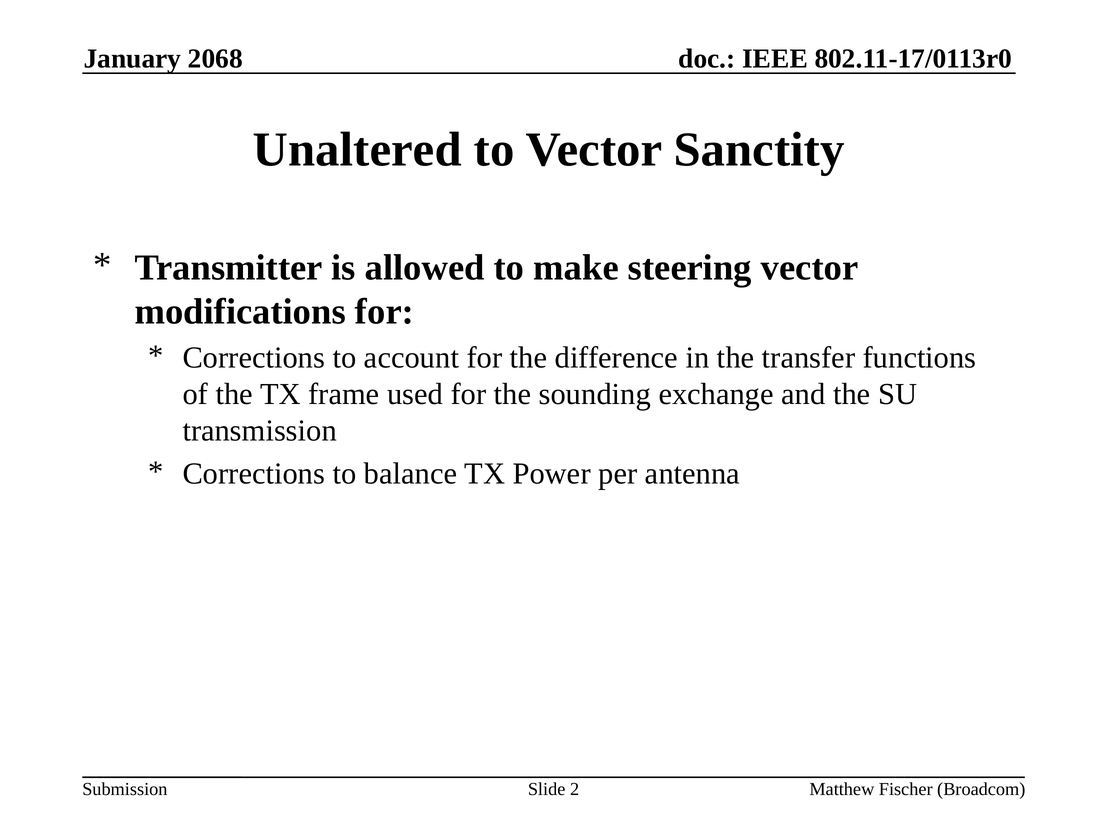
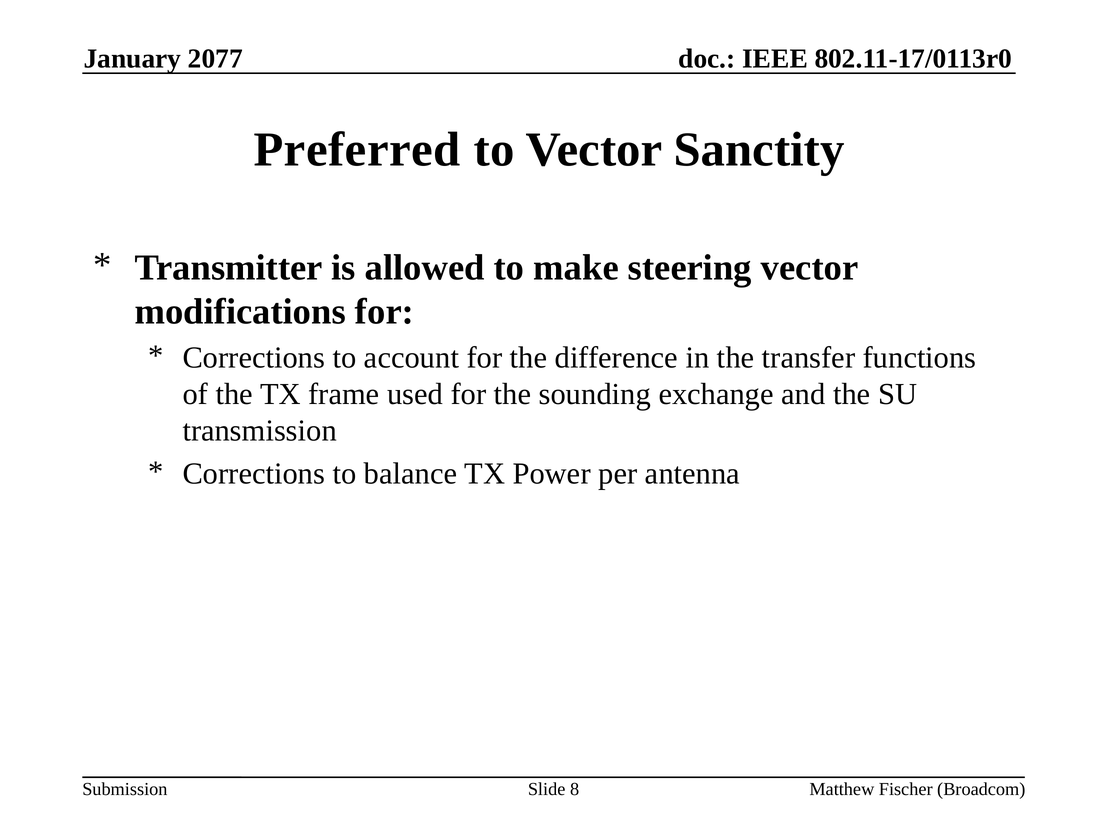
2068: 2068 -> 2077
Unaltered: Unaltered -> Preferred
2: 2 -> 8
